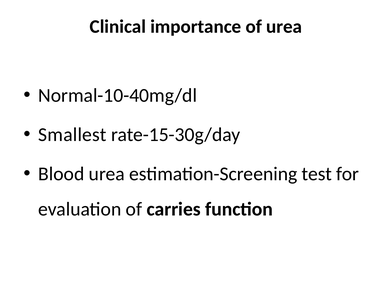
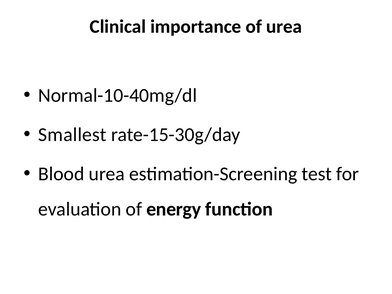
carries: carries -> energy
